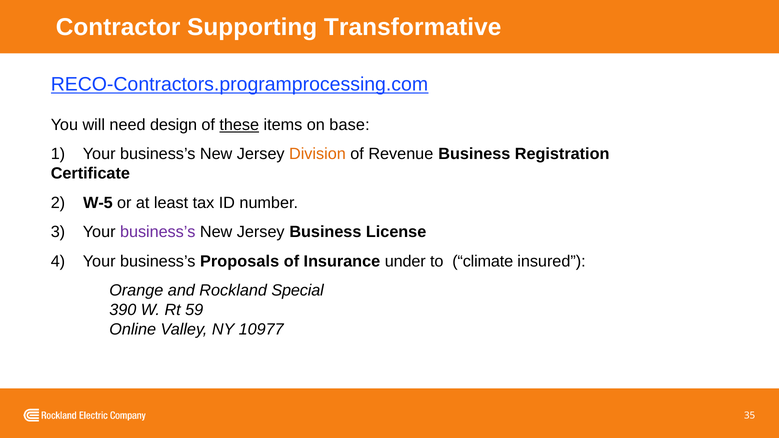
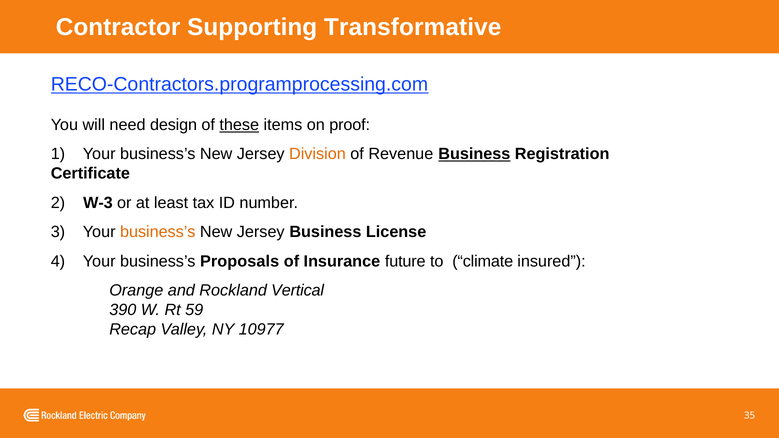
base: base -> proof
Business at (474, 154) underline: none -> present
W-5: W-5 -> W-3
business’s at (158, 232) colour: purple -> orange
under: under -> future
Special: Special -> Vertical
Online: Online -> Recap
